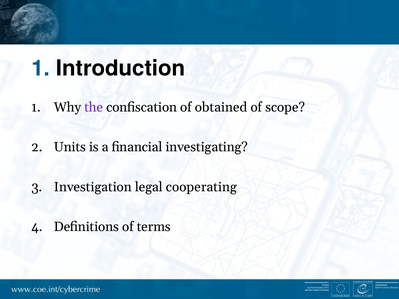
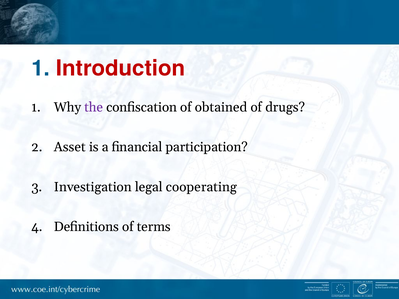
Introduction colour: black -> red
scope: scope -> drugs
Units: Units -> Asset
investigating: investigating -> participation
